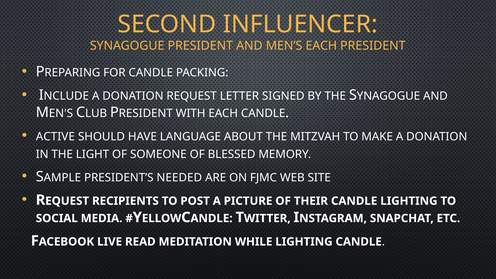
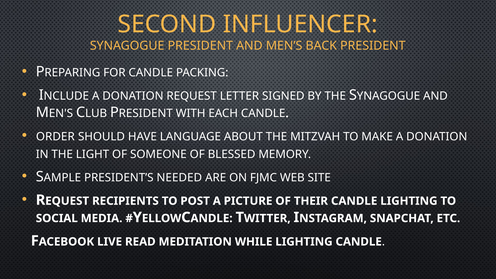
MEN’S EACH: EACH -> BACK
ACTIVE: ACTIVE -> ORDER
